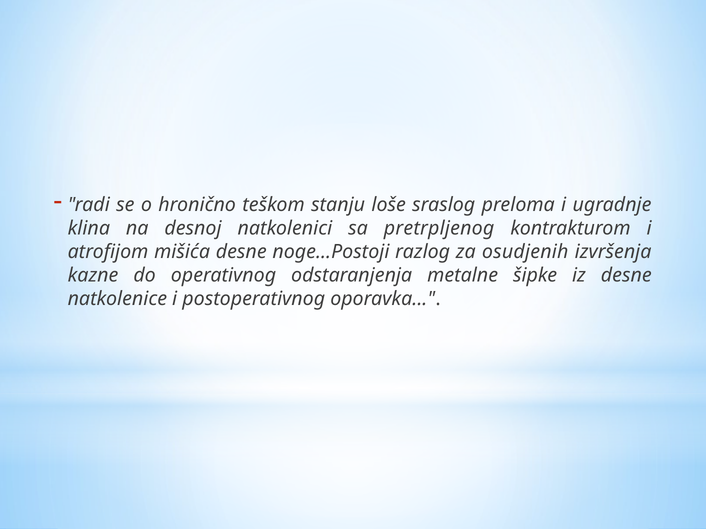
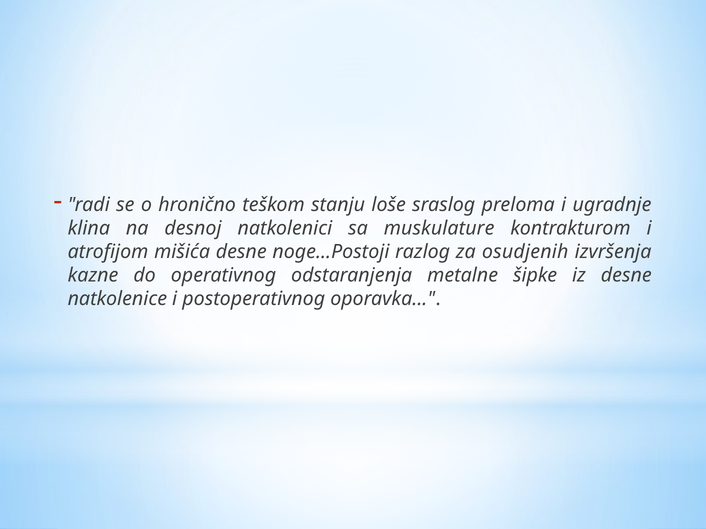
pretrpljenog: pretrpljenog -> muskulature
